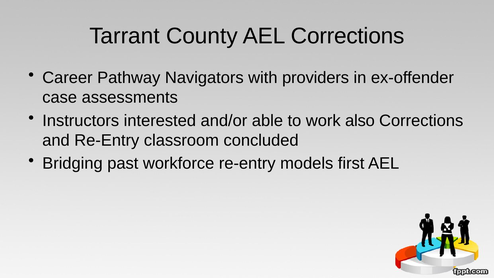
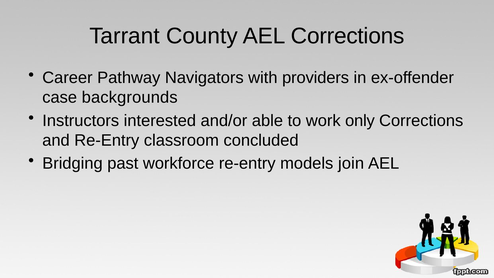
assessments: assessments -> backgrounds
also: also -> only
first: first -> join
